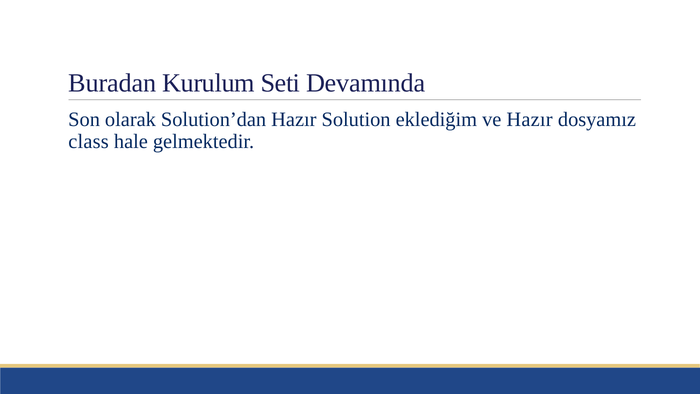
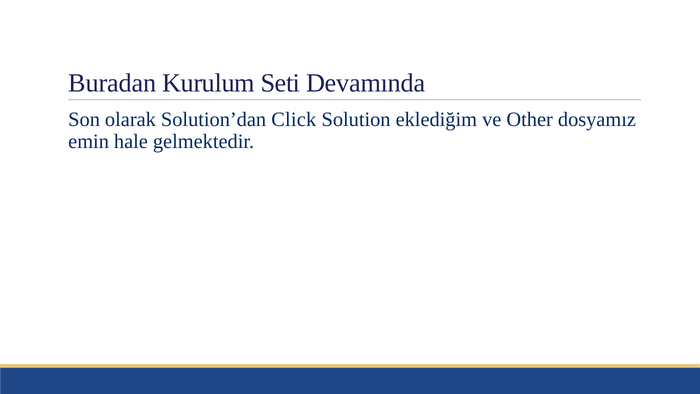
Solution’dan Hazır: Hazır -> Click
ve Hazır: Hazır -> Other
class: class -> emin
